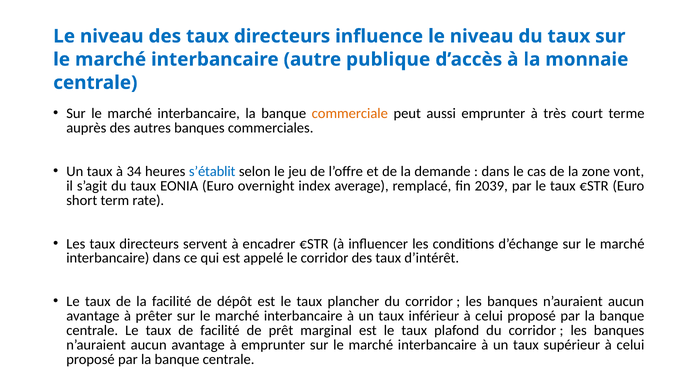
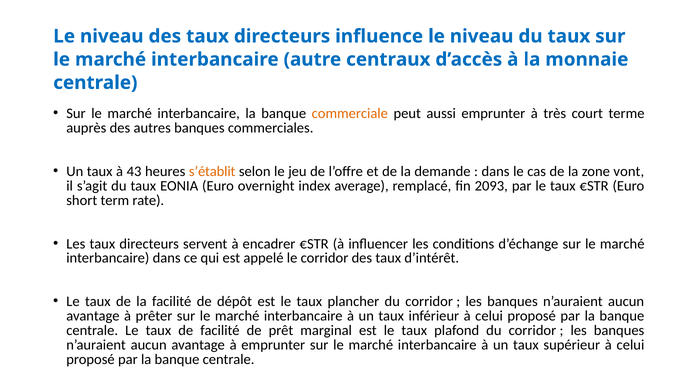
publique: publique -> centraux
34: 34 -> 43
s’établit colour: blue -> orange
2039: 2039 -> 2093
